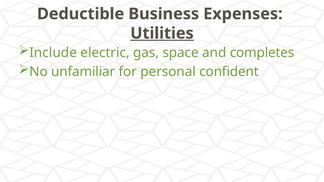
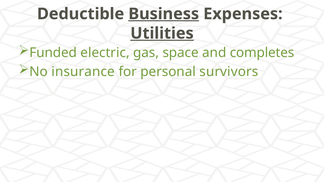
Business underline: none -> present
Include: Include -> Funded
unfamiliar: unfamiliar -> insurance
confident: confident -> survivors
